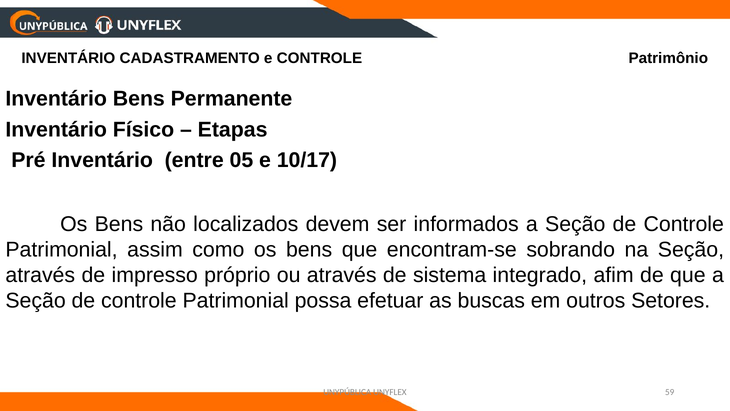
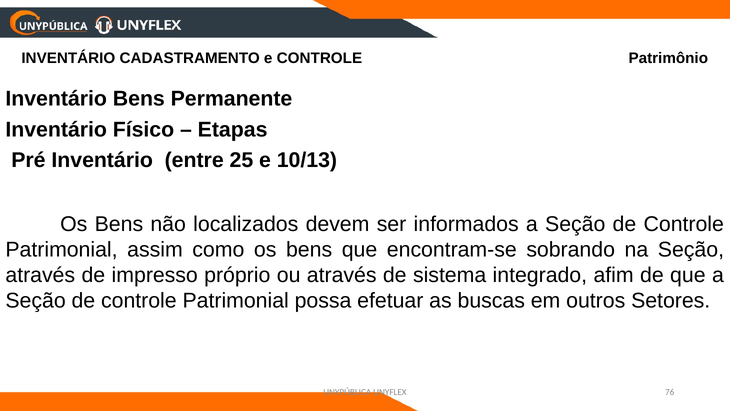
05: 05 -> 25
10/17: 10/17 -> 10/13
59: 59 -> 76
